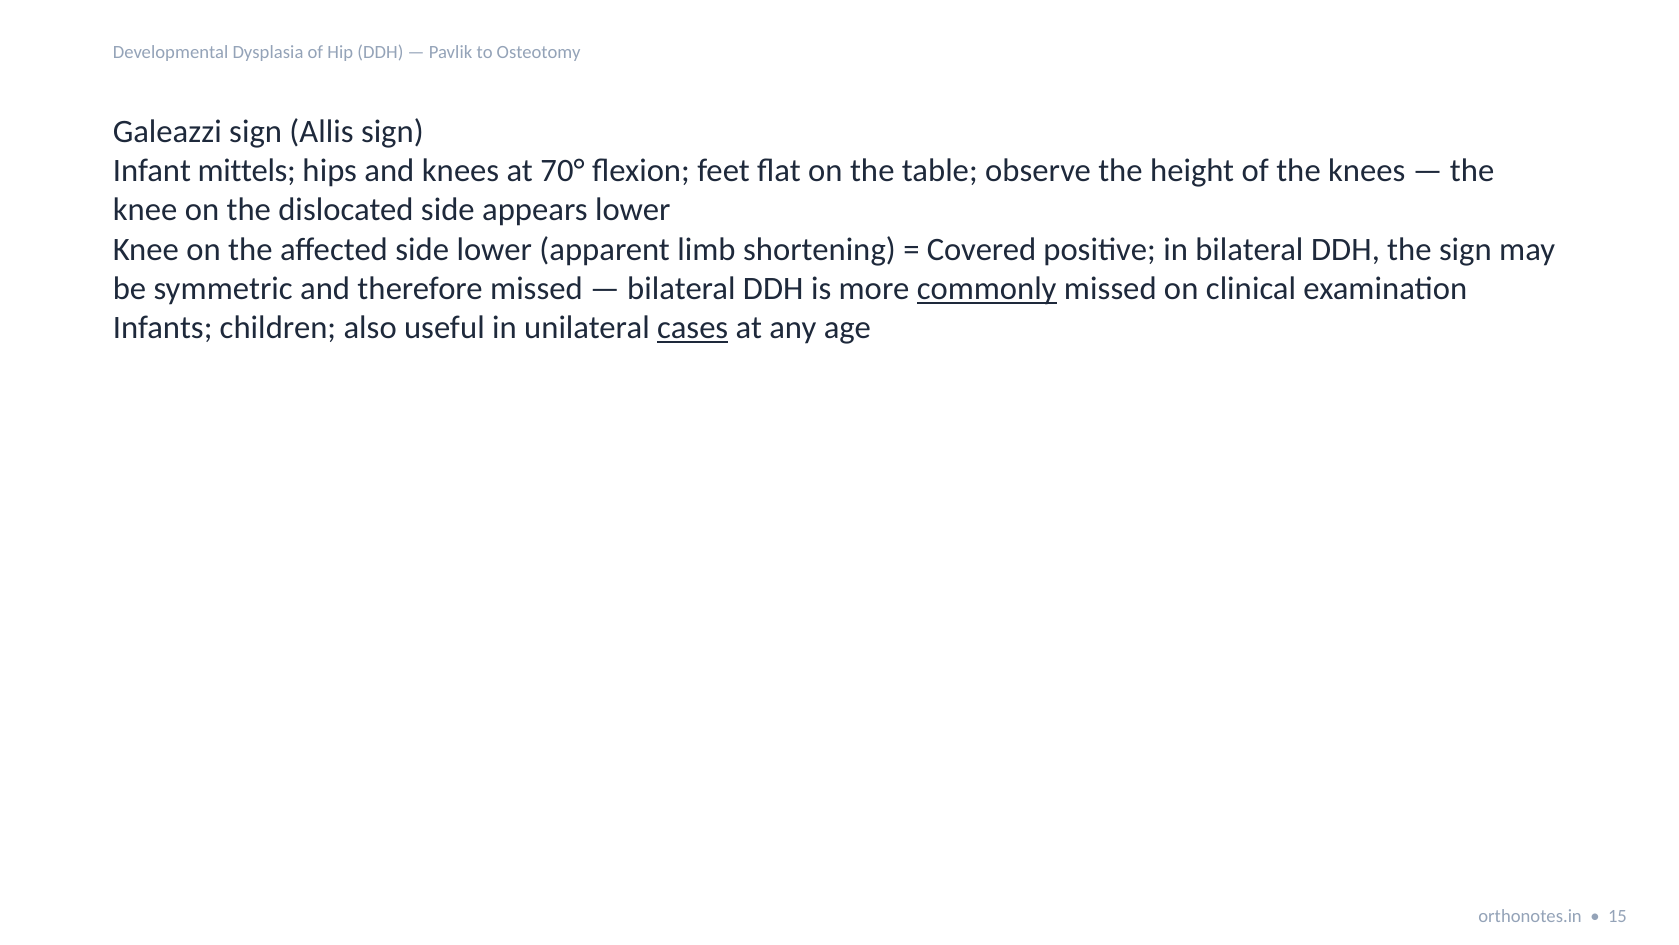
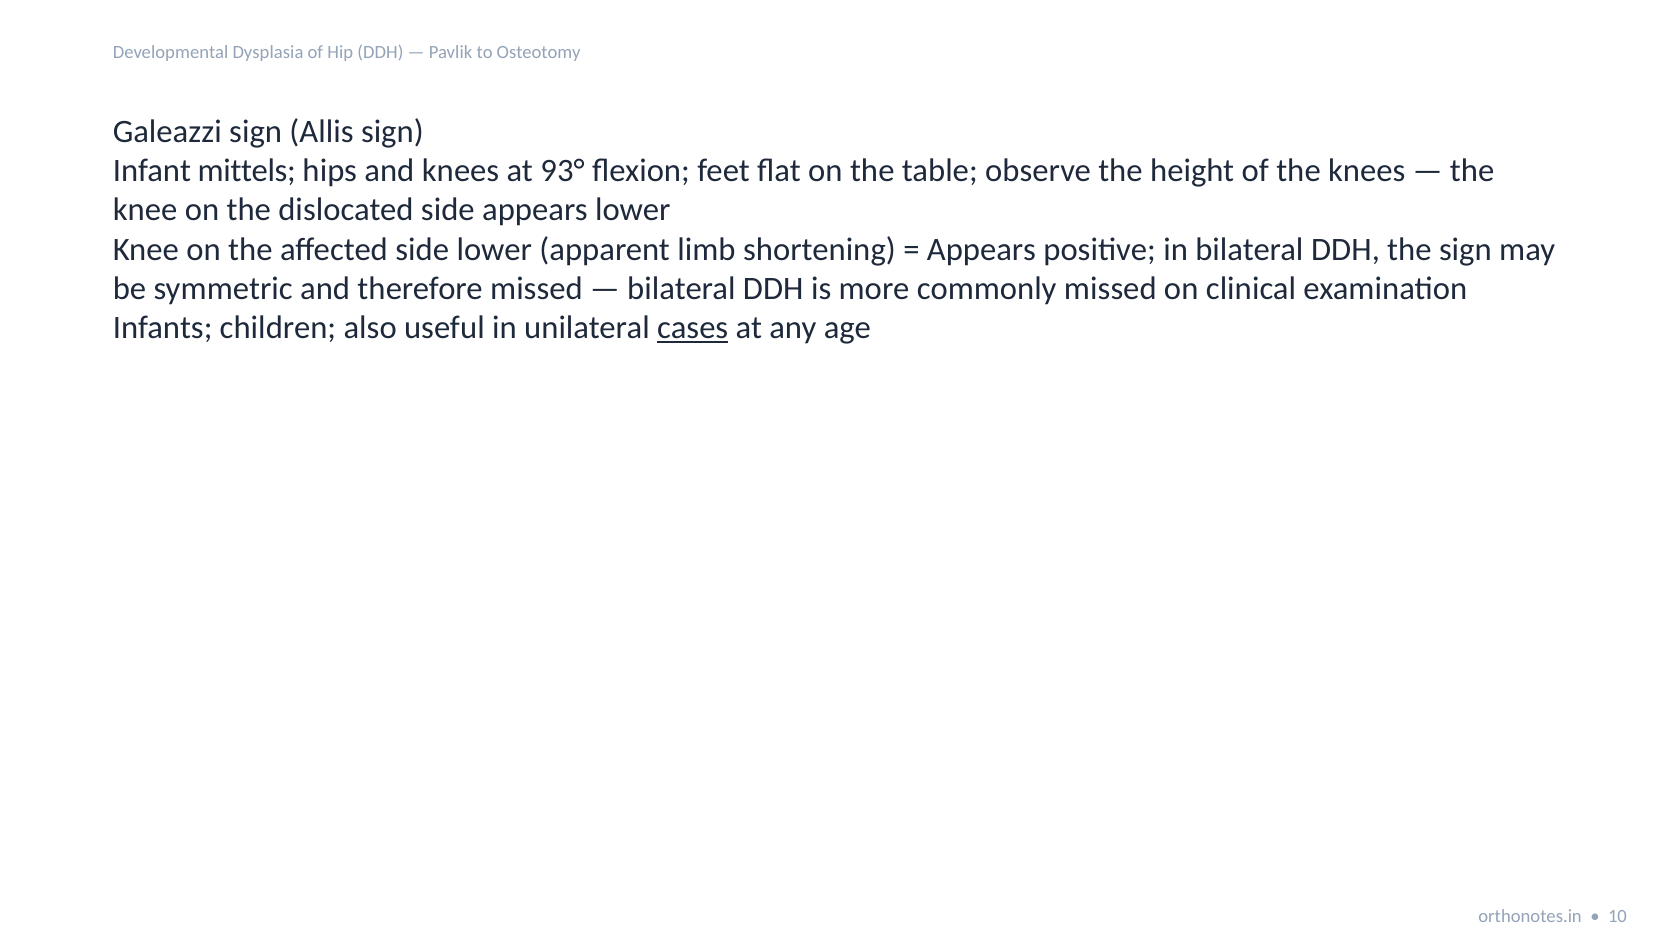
70°: 70° -> 93°
Covered at (982, 249): Covered -> Appears
commonly underline: present -> none
15: 15 -> 10
